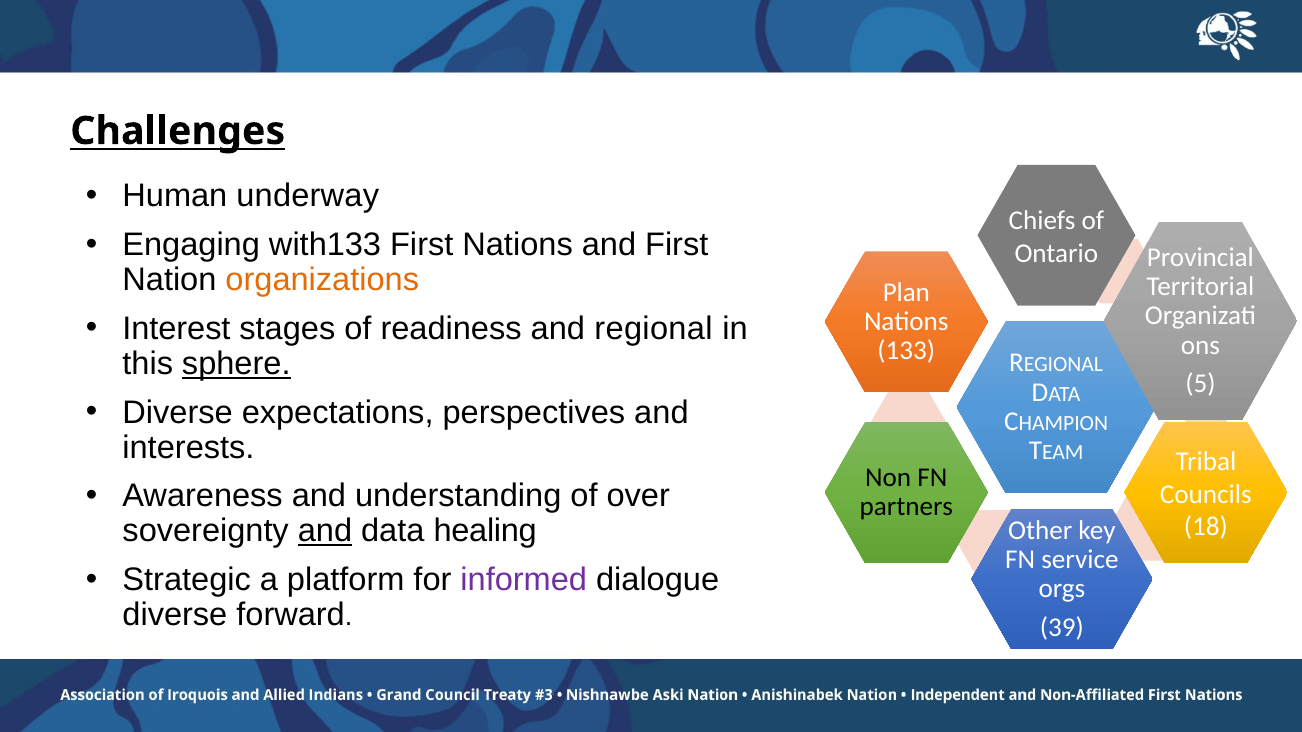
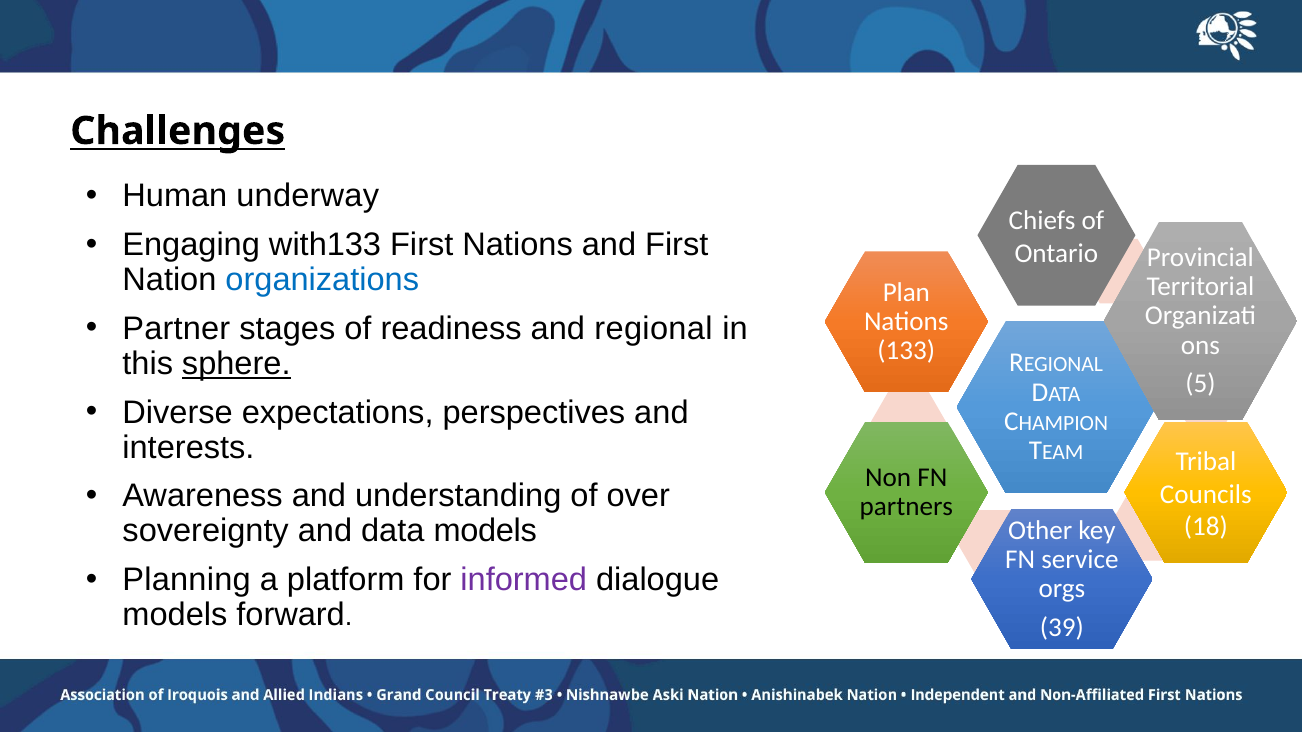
organizations colour: orange -> blue
Interest: Interest -> Partner
and at (325, 532) underline: present -> none
data healing: healing -> models
Strategic: Strategic -> Planning
diverse at (175, 615): diverse -> models
